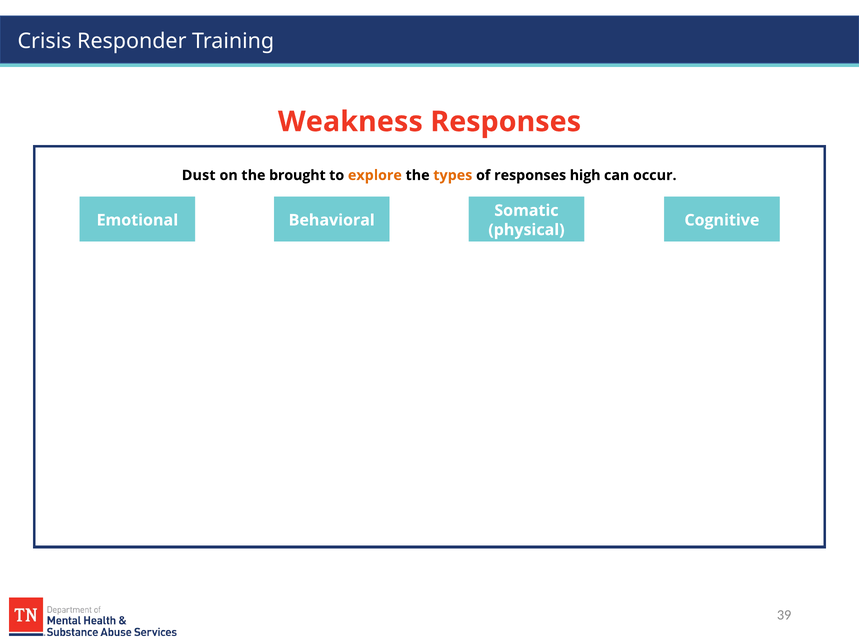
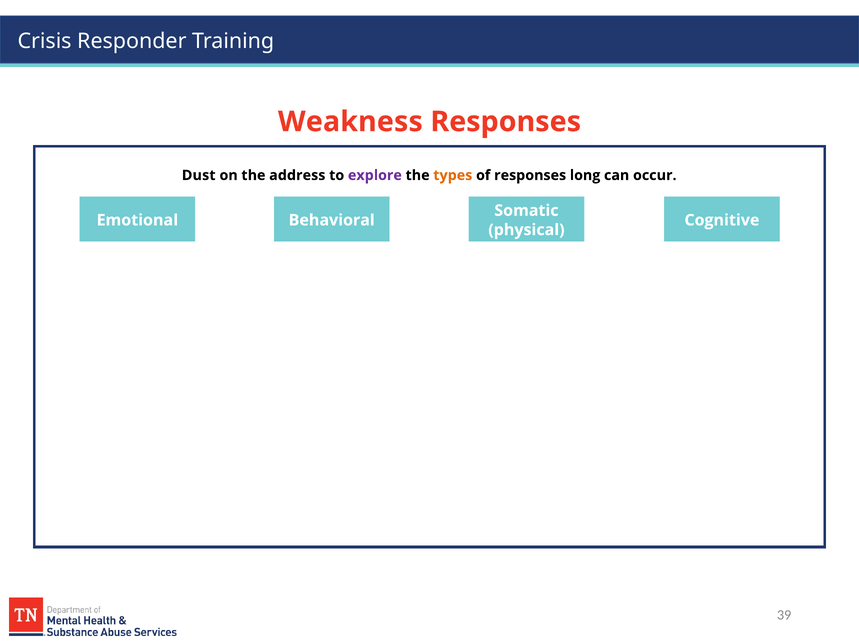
brought: brought -> address
explore colour: orange -> purple
high: high -> long
